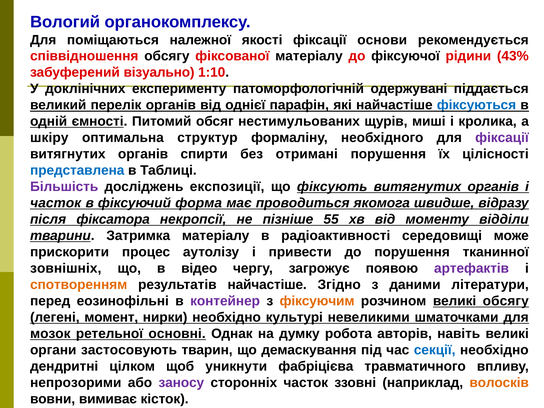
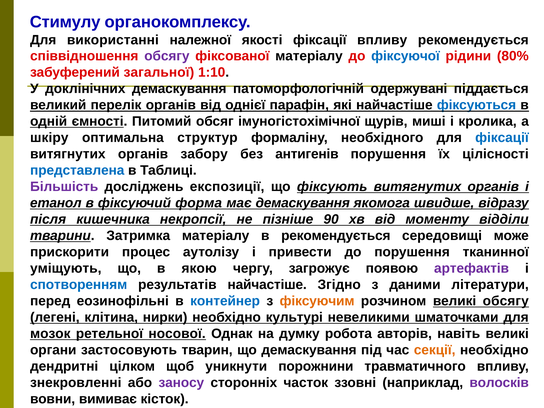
Вологий: Вологий -> Стимулу
поміщаються: поміщаються -> використанні
фіксації основи: основи -> впливу
обсягу at (167, 56) colour: black -> purple
фіксуючої colour: black -> blue
43%: 43% -> 80%
візуально: візуально -> загальної
доклінічних експерименту: експерименту -> демаскування
нестимульованих: нестимульованих -> імуногістохімічної
фіксації at (502, 138) colour: purple -> blue
спирти: спирти -> забору
отримані: отримані -> антигенів
часток at (56, 203): часток -> етанол
має проводиться: проводиться -> демаскування
фіксатора: фіксатора -> кишечника
55: 55 -> 90
в радіоактивності: радіоактивності -> рекомендується
зовнішніх: зовнішніх -> уміщують
відео: відео -> якою
спотворенням colour: orange -> blue
контейнер colour: purple -> blue
момент: момент -> клітина
основні: основні -> носової
секції colour: blue -> orange
фабріцієва: фабріцієва -> порожнини
непрозорими: непрозорими -> знекровленні
волосків colour: orange -> purple
